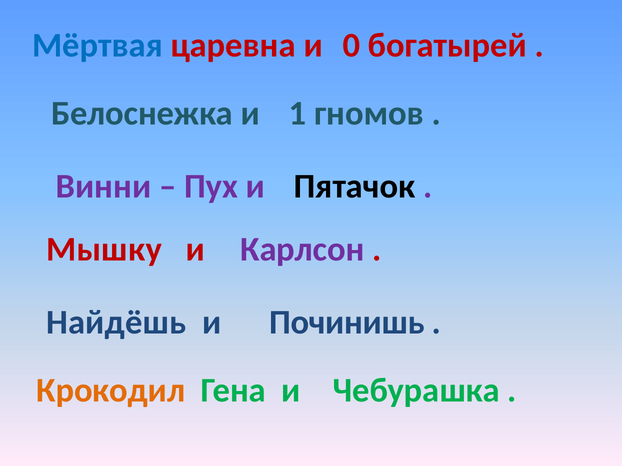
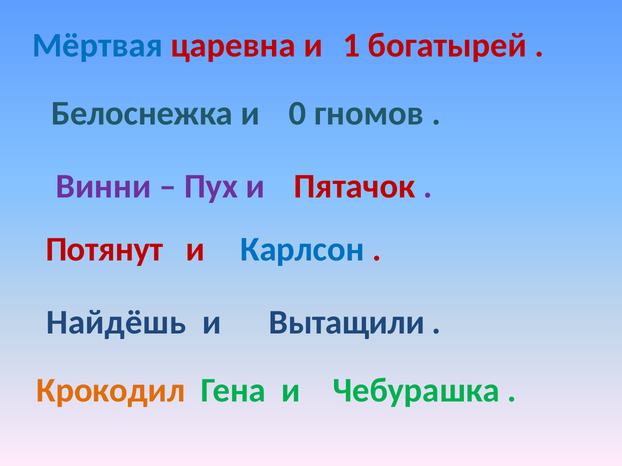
0: 0 -> 1
1: 1 -> 0
Пятачок colour: black -> red
Мышку: Мышку -> Потянут
Карлсон colour: purple -> blue
Починишь: Починишь -> Вытащили
